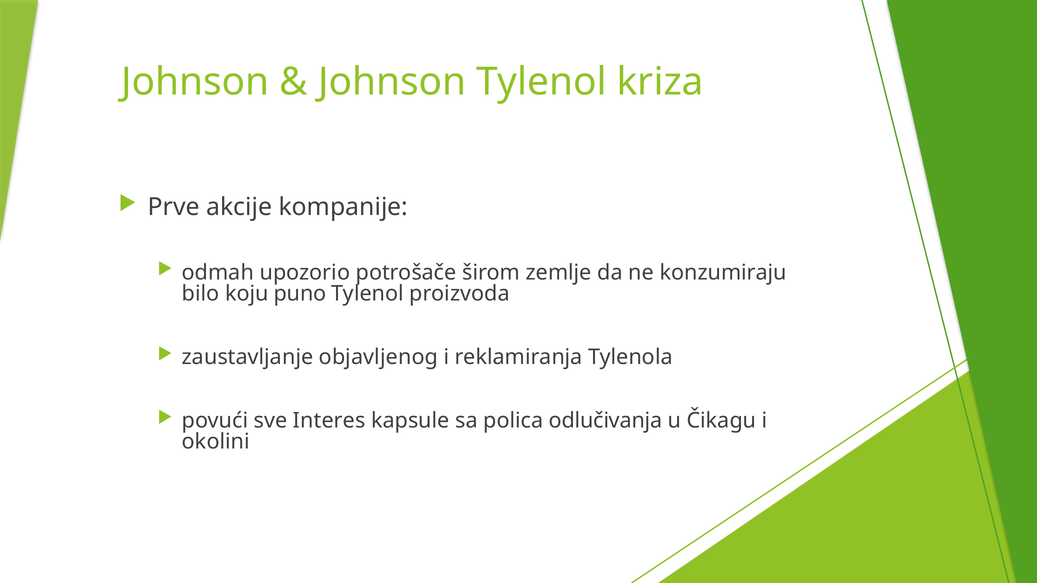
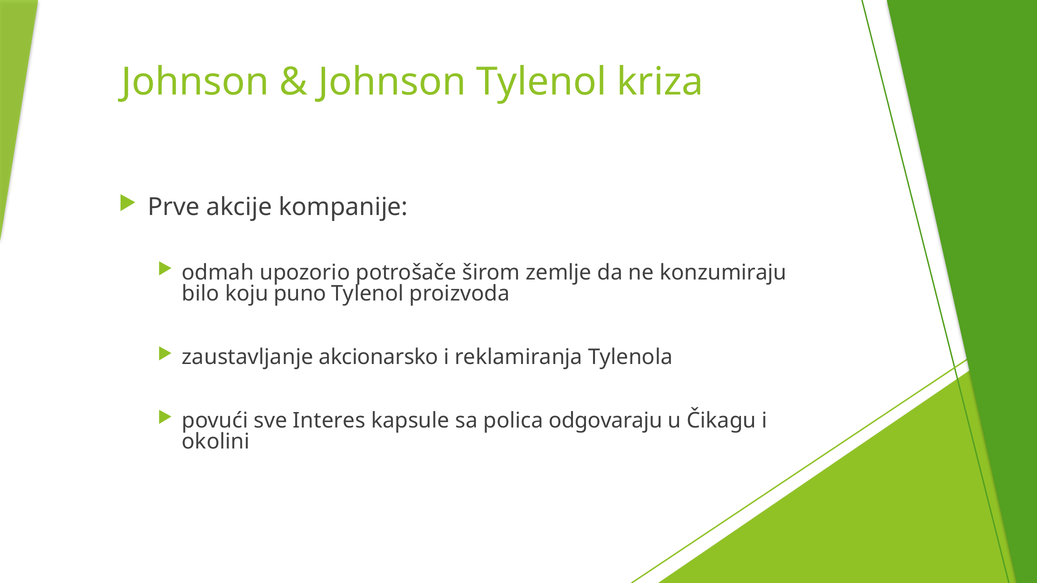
objavljenog: objavljenog -> akcionarsko
odlučivanja: odlučivanja -> odgovaraju
